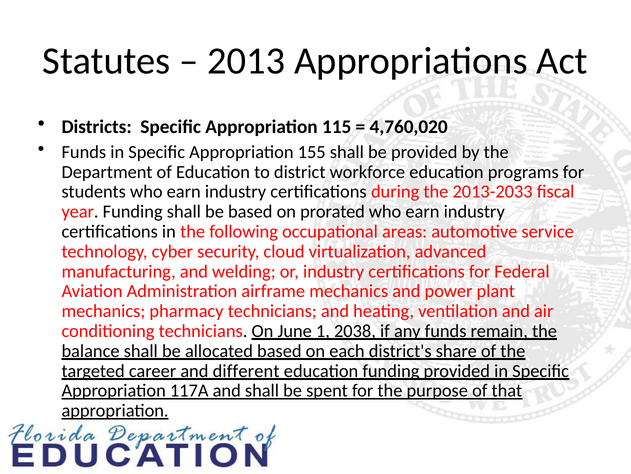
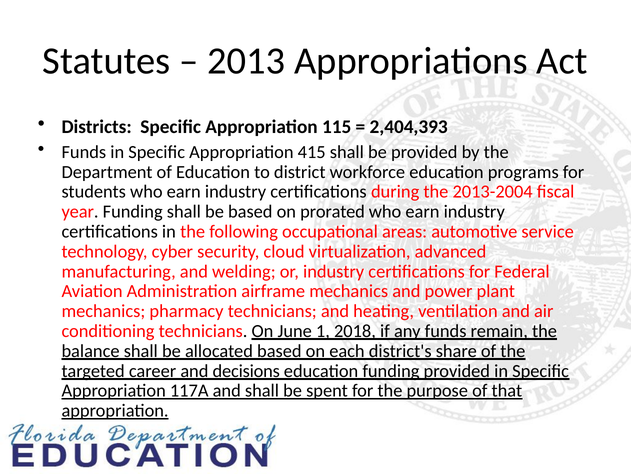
4,760,020: 4,760,020 -> 2,404,393
155: 155 -> 415
2013-2033: 2013-2033 -> 2013-2004
2038: 2038 -> 2018
different: different -> decisions
